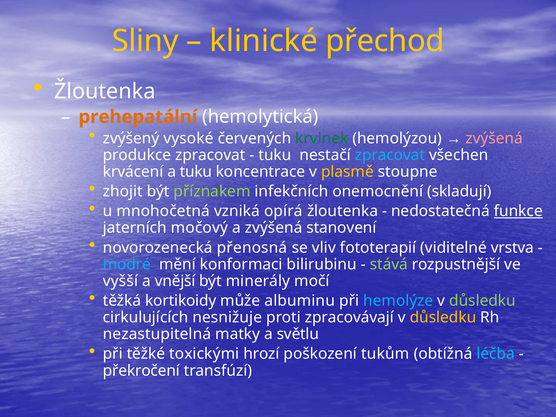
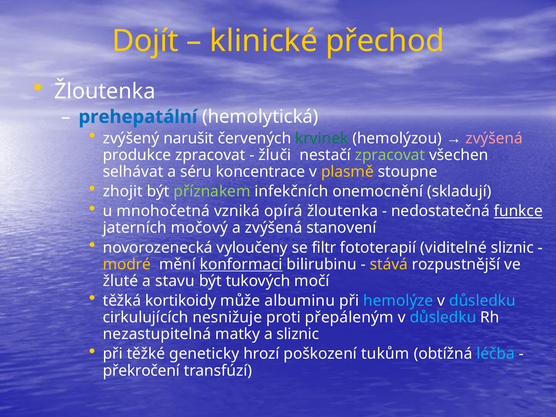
Sliny: Sliny -> Dojít
prehepatální colour: orange -> blue
vysoké: vysoké -> narušit
tuku at (275, 155): tuku -> žluči
zpracovat at (390, 155) colour: light blue -> light green
krvácení: krvácení -> selhávat
a tuku: tuku -> séru
přenosná: přenosná -> vyloučeny
vliv: vliv -> filtr
viditelné vrstva: vrstva -> sliznic
modré colour: light blue -> yellow
konformaci underline: none -> present
stává colour: light green -> yellow
vyšší: vyšší -> žluté
vnější: vnější -> stavu
minerály: minerály -> tukových
důsledku at (482, 301) colour: light green -> light blue
zpracovávají: zpracovávají -> přepáleným
důsledku at (443, 317) colour: yellow -> light blue
a světlu: světlu -> sliznic
toxickými: toxickými -> geneticky
